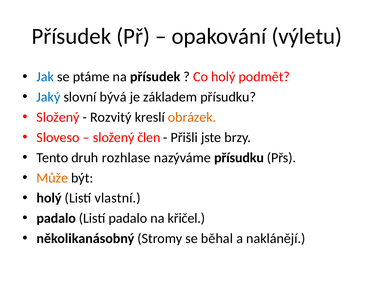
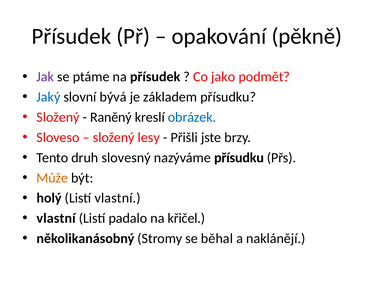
výletu: výletu -> pěkně
Jak colour: blue -> purple
Co holý: holý -> jako
Rozvitý: Rozvitý -> Raněný
obrázek colour: orange -> blue
člen: člen -> lesy
rozhlase: rozhlase -> slovesný
padalo at (56, 218): padalo -> vlastní
